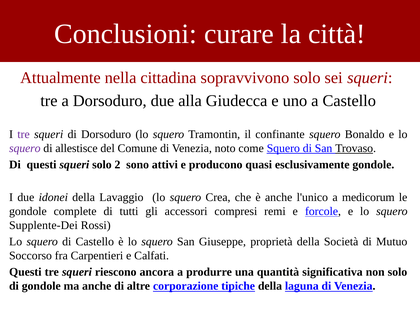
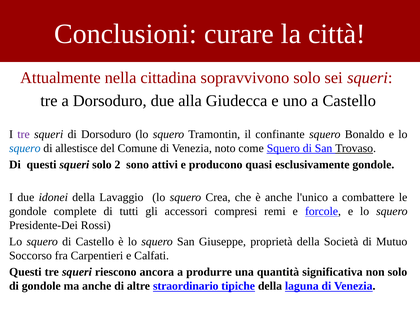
squero at (25, 148) colour: purple -> blue
medicorum: medicorum -> combattere
Supplente-Dei: Supplente-Dei -> Presidente-Dei
corporazione: corporazione -> straordinario
